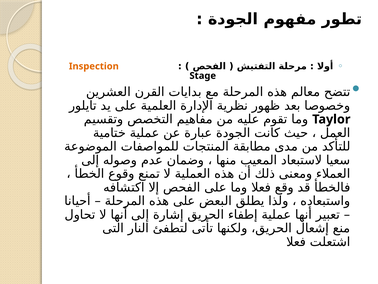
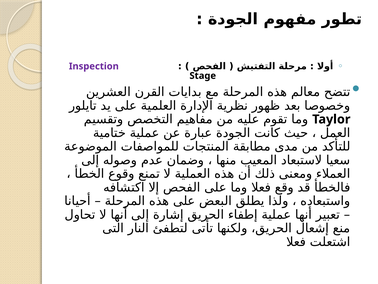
Inspection colour: orange -> purple
